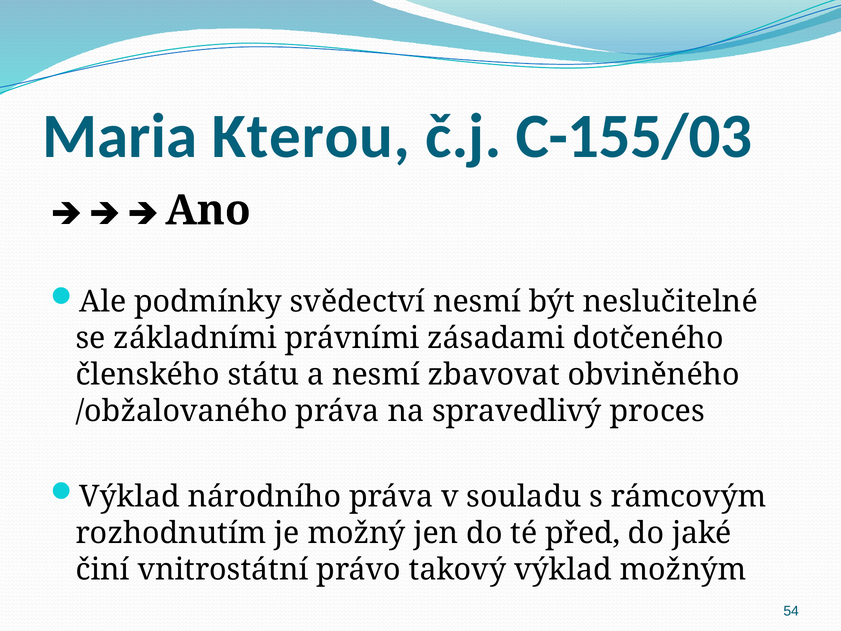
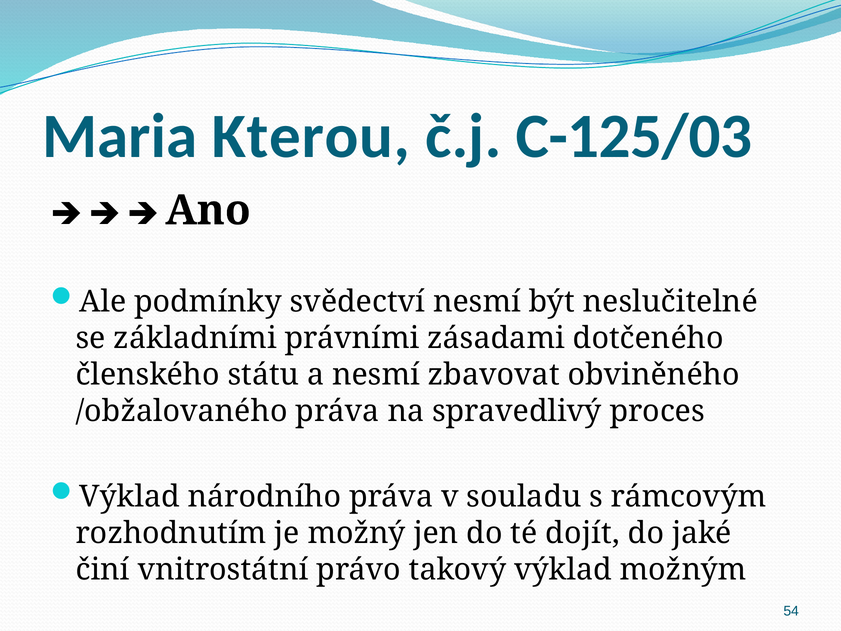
C-155/03: C-155/03 -> C-125/03
před: před -> dojít
